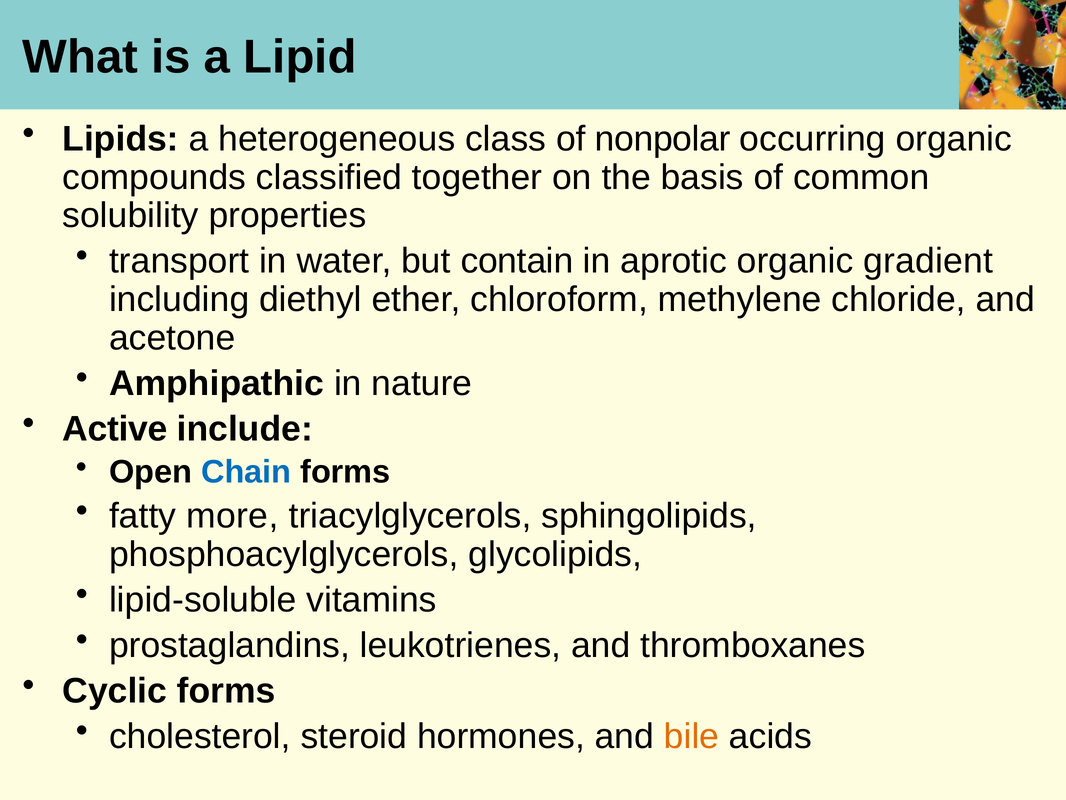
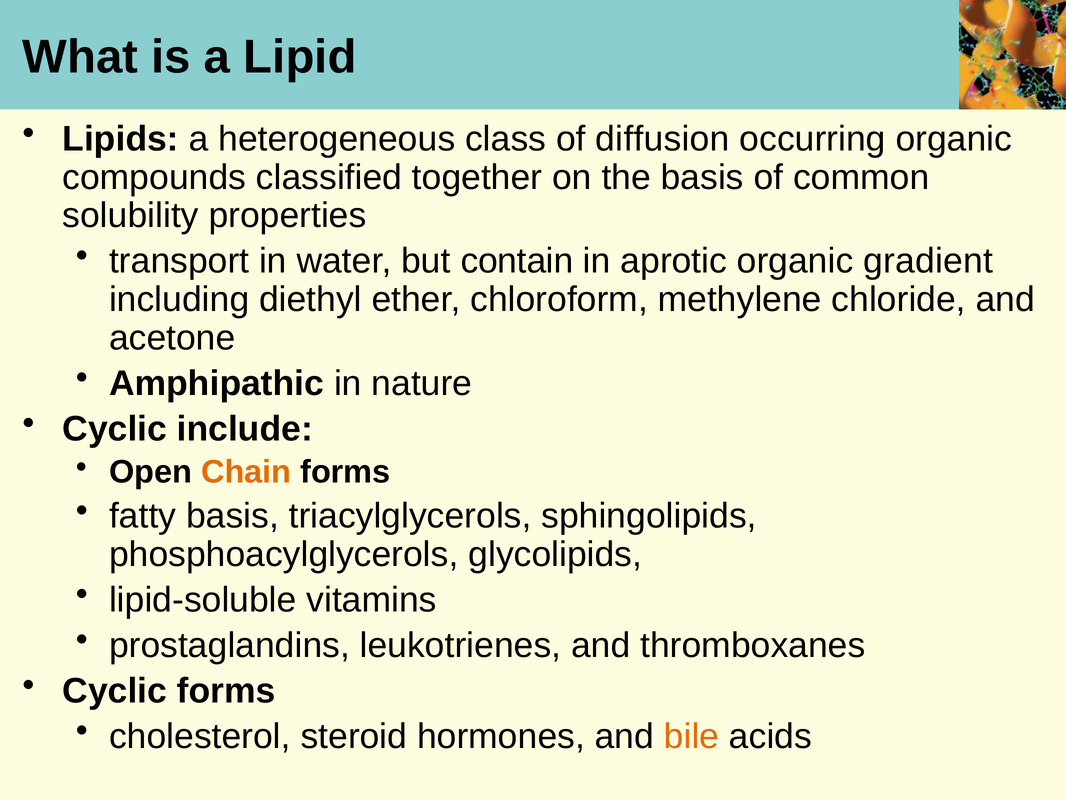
nonpolar: nonpolar -> diffusion
Active at (115, 429): Active -> Cyclic
Chain colour: blue -> orange
fatty more: more -> basis
